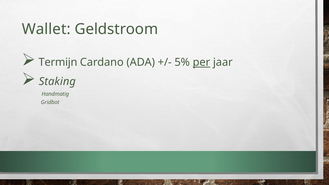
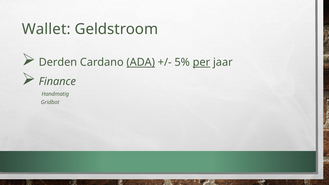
Termijn: Termijn -> Derden
ADA underline: none -> present
Staking: Staking -> Finance
